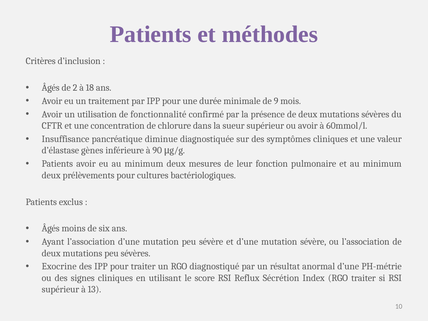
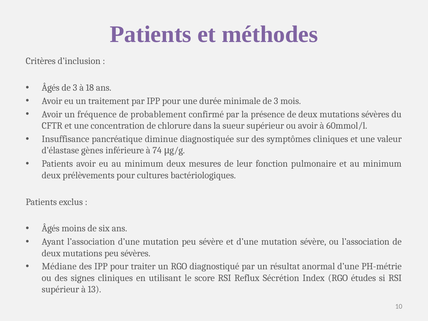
Âgés de 2: 2 -> 3
minimale de 9: 9 -> 3
utilisation: utilisation -> fréquence
fonctionnalité: fonctionnalité -> probablement
90: 90 -> 74
Exocrine: Exocrine -> Médiane
RGO traiter: traiter -> études
